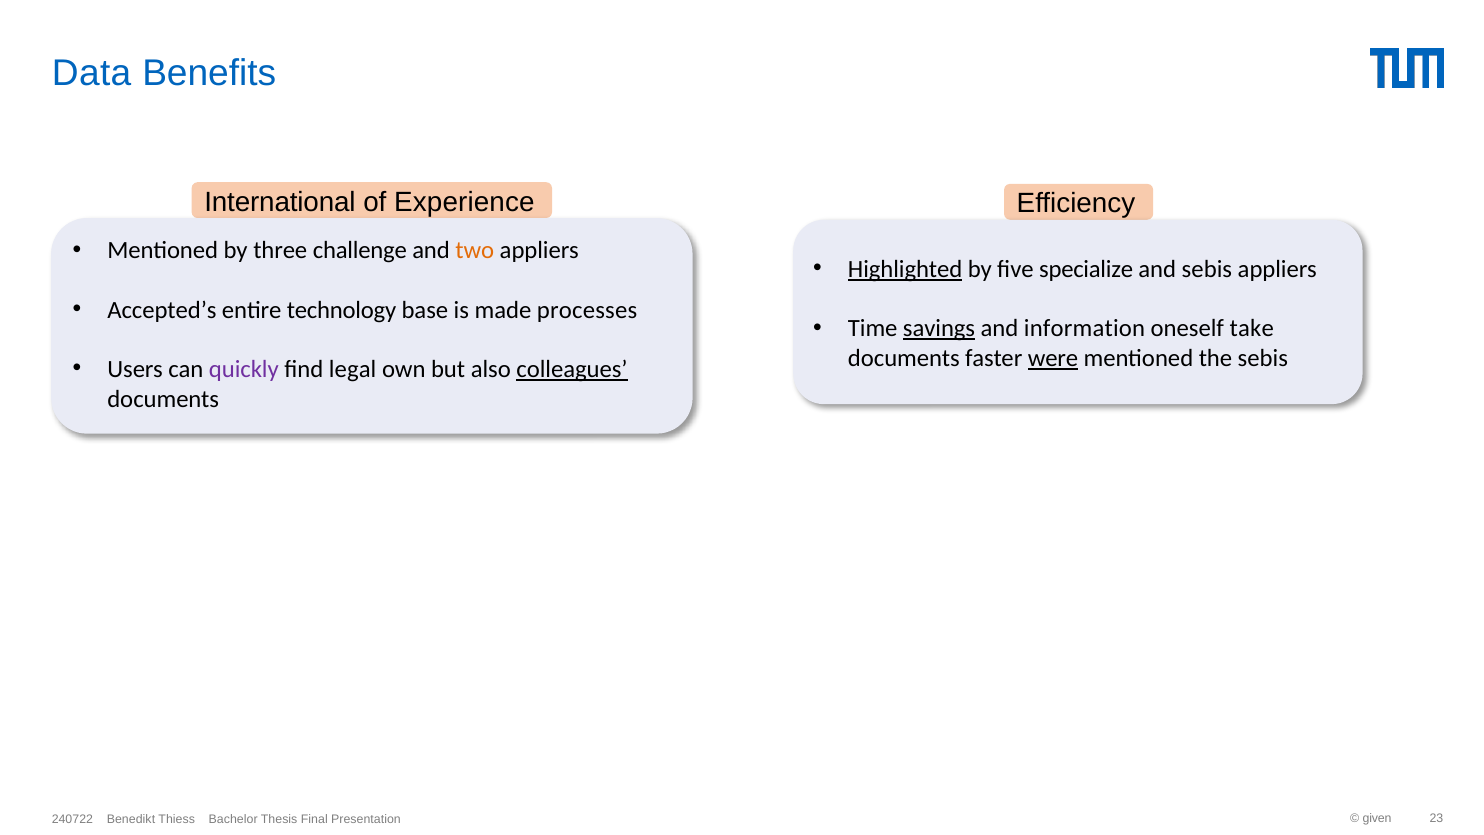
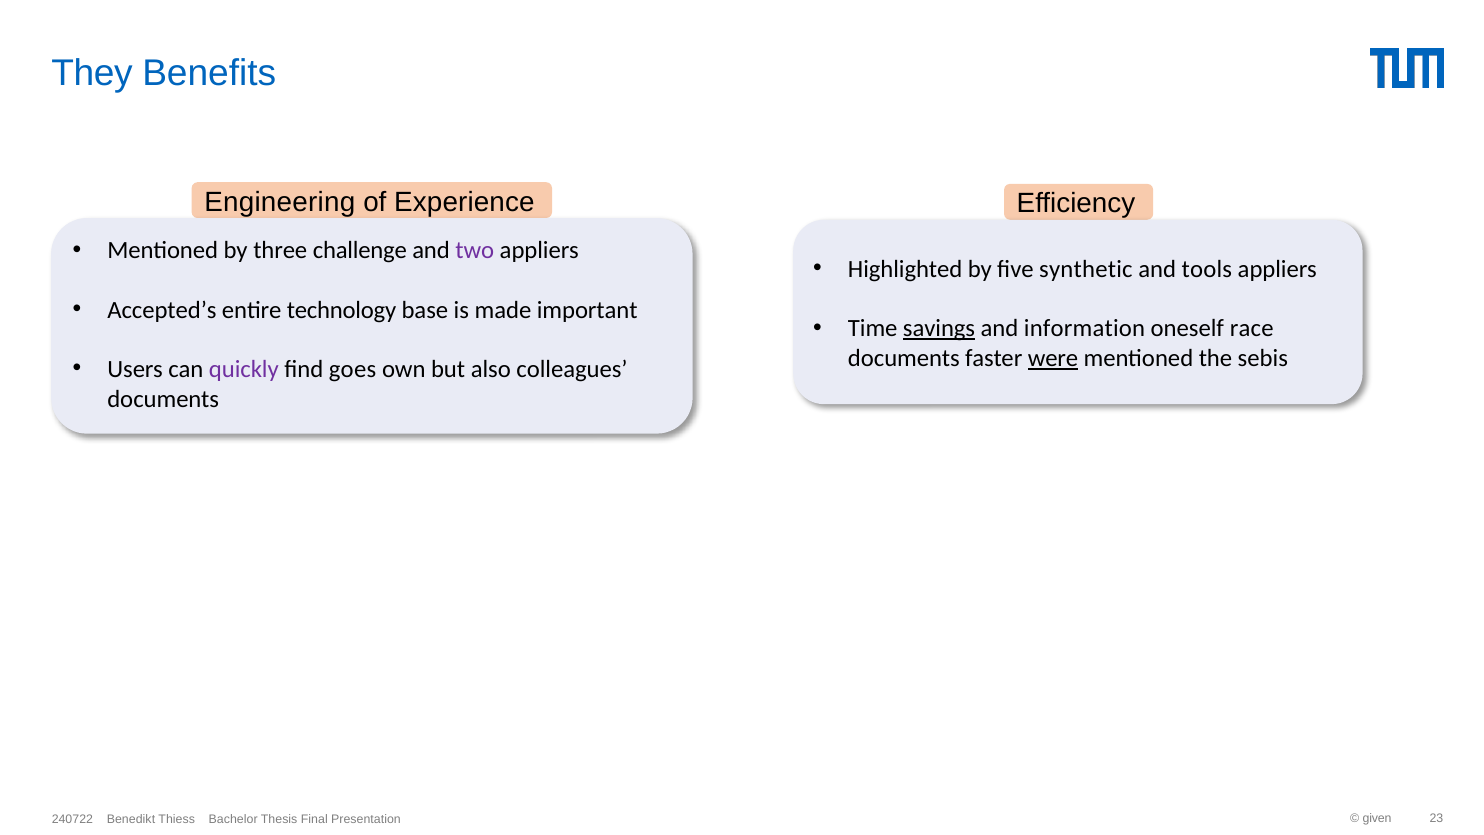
Data: Data -> They
International: International -> Engineering
two colour: orange -> purple
Highlighted underline: present -> none
specialize: specialize -> synthetic
and sebis: sebis -> tools
processes: processes -> important
take: take -> race
legal: legal -> goes
colleagues underline: present -> none
